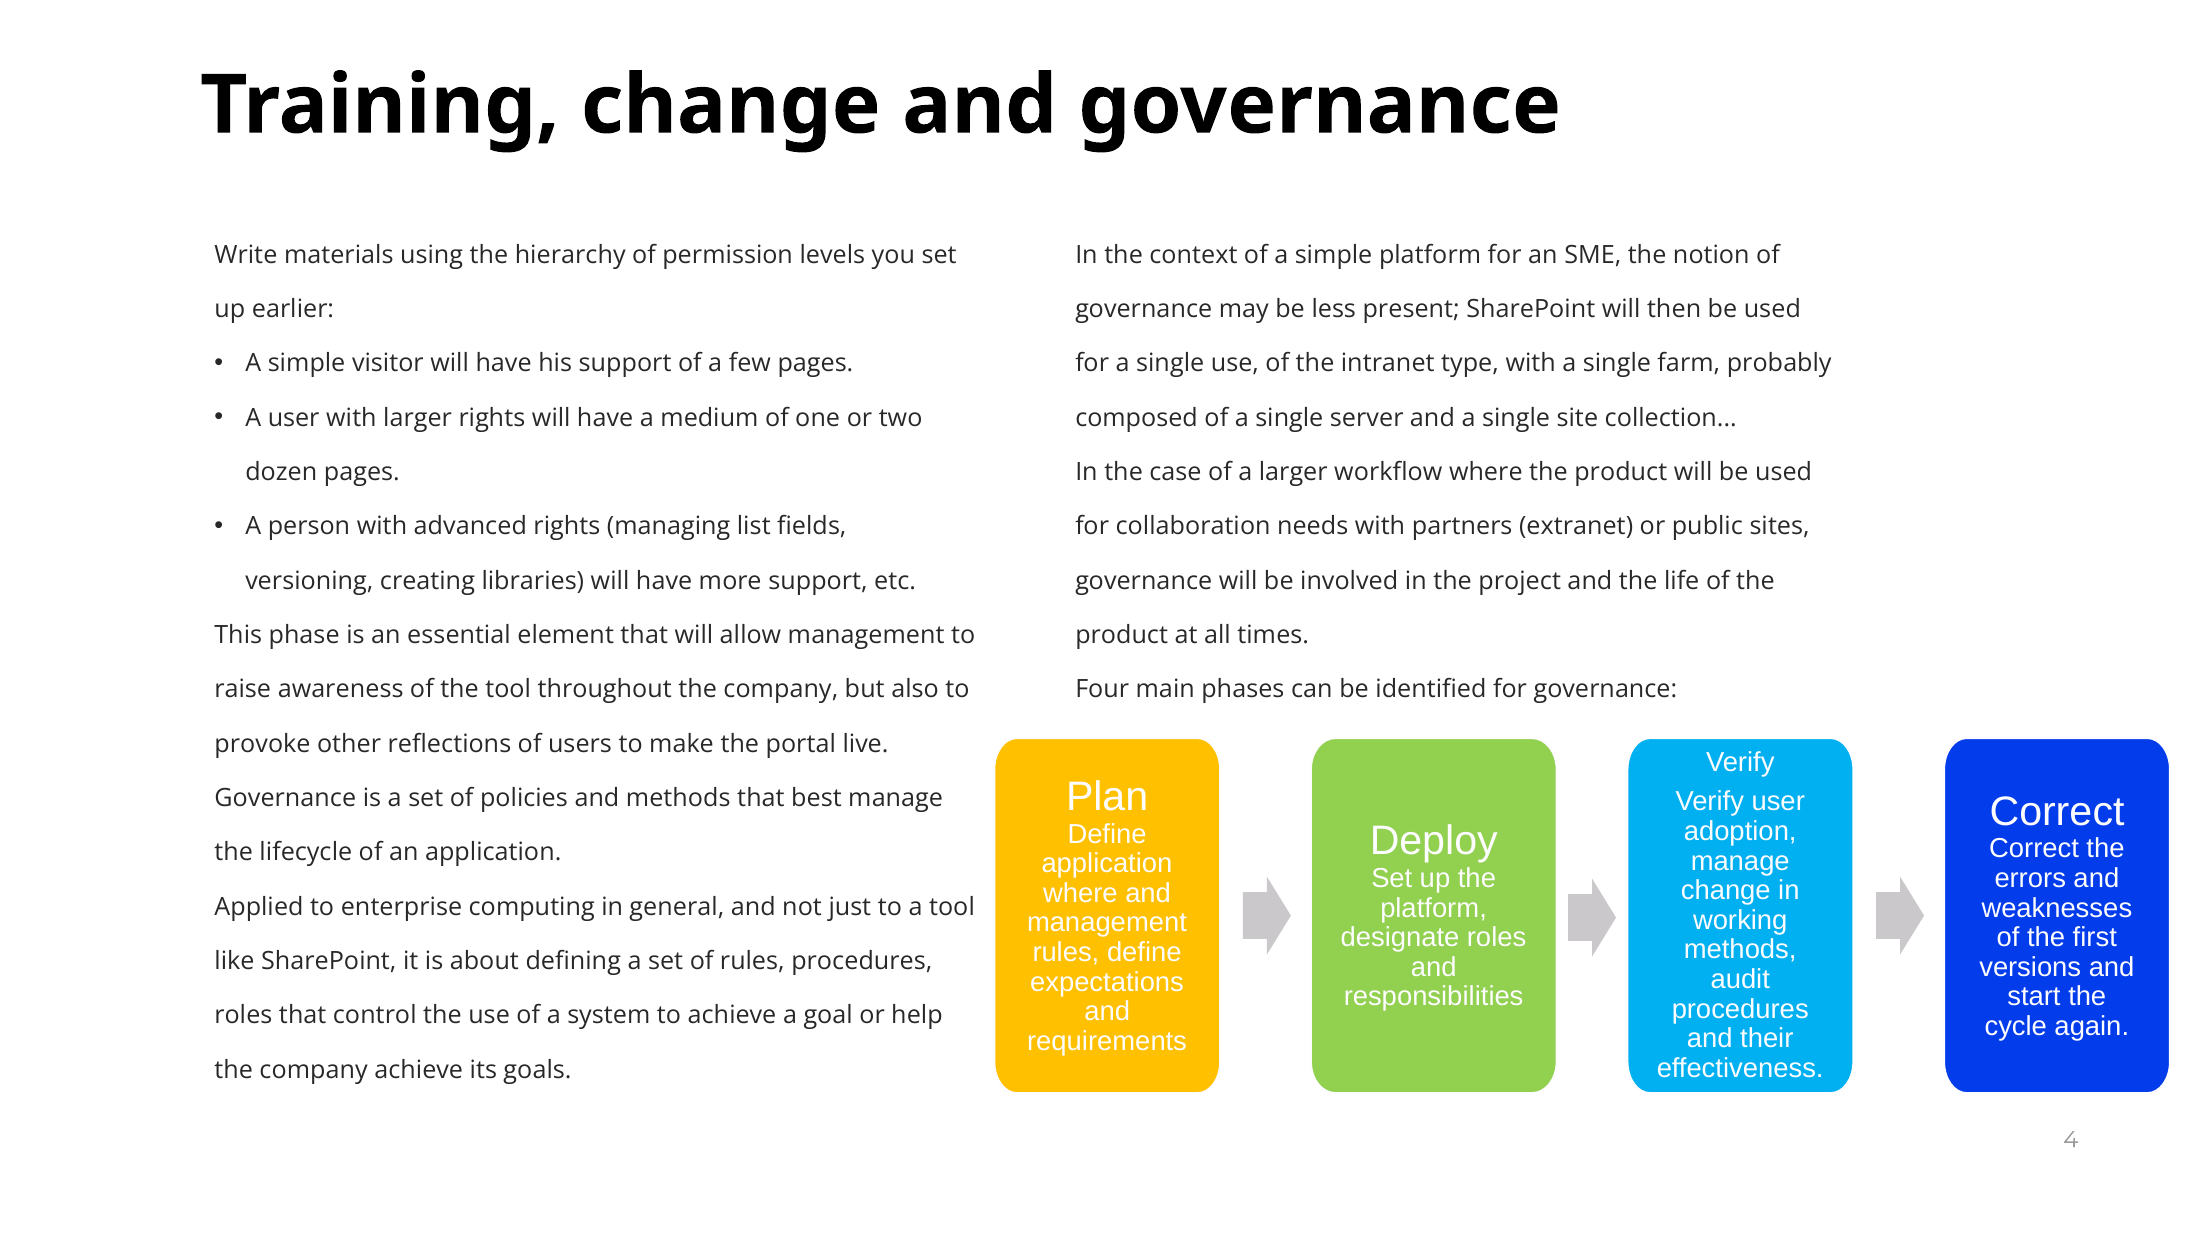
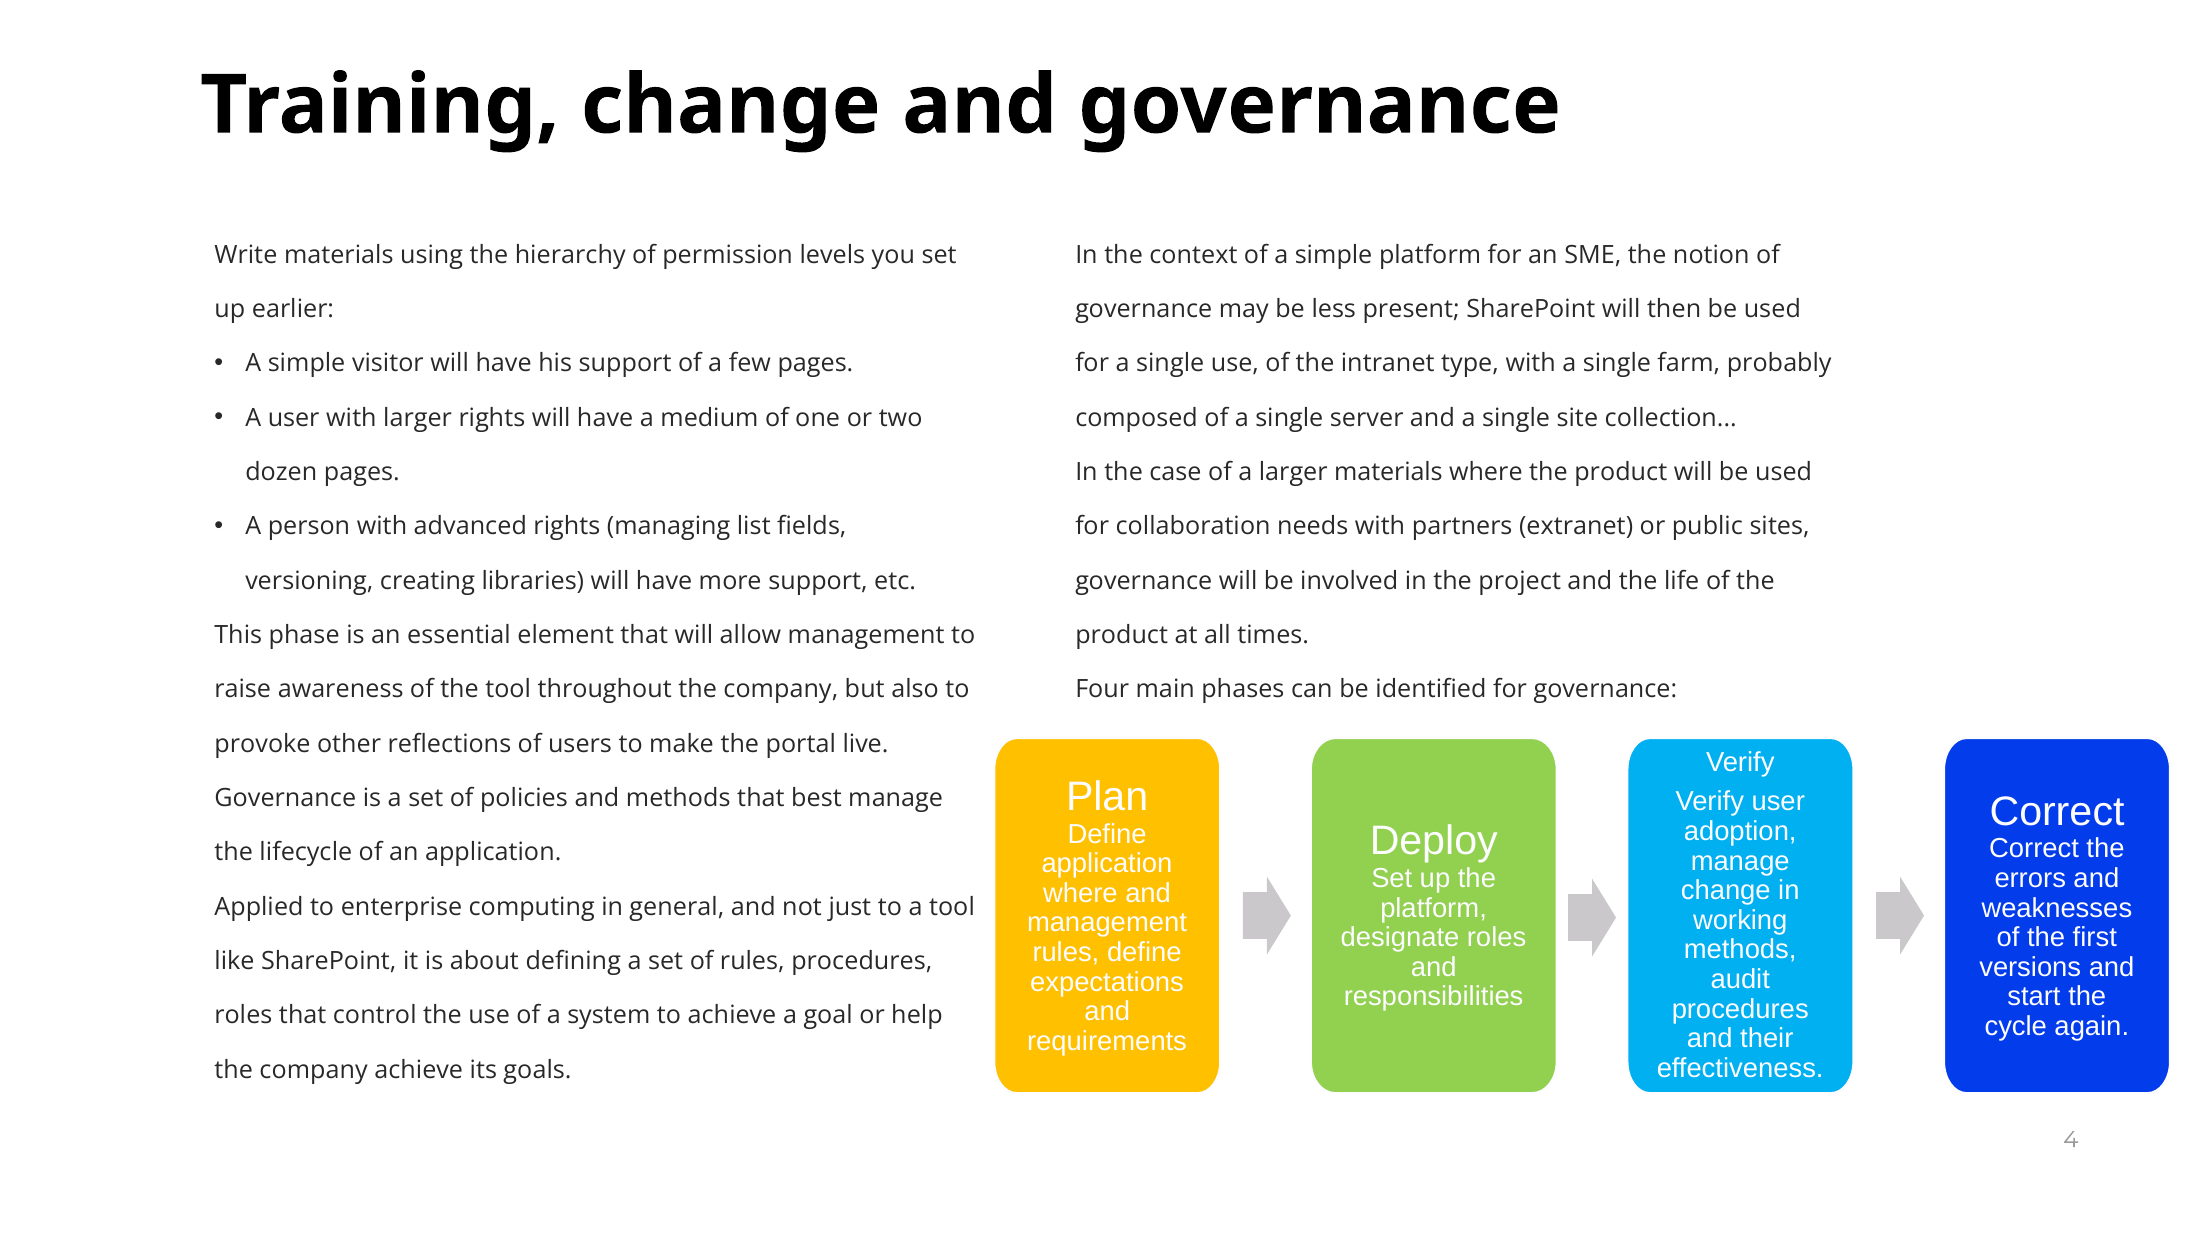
larger workflow: workflow -> materials
